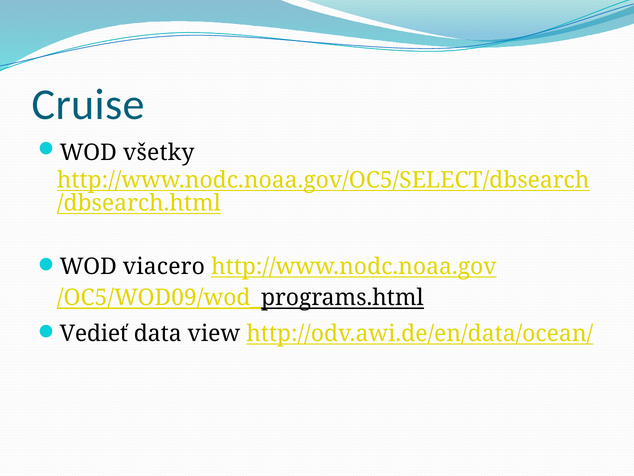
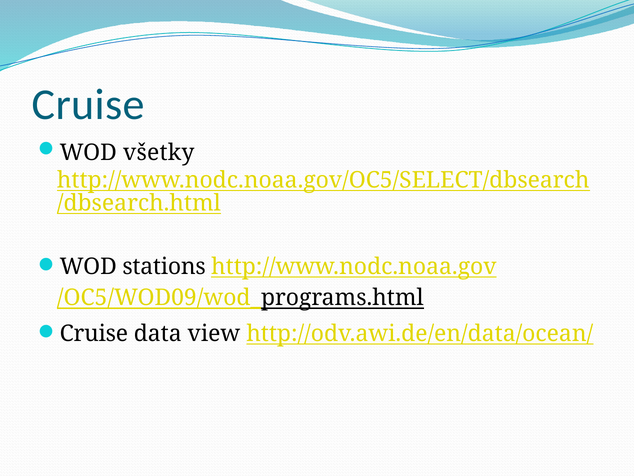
viacero: viacero -> stations
Vedieť at (94, 333): Vedieť -> Cruise
